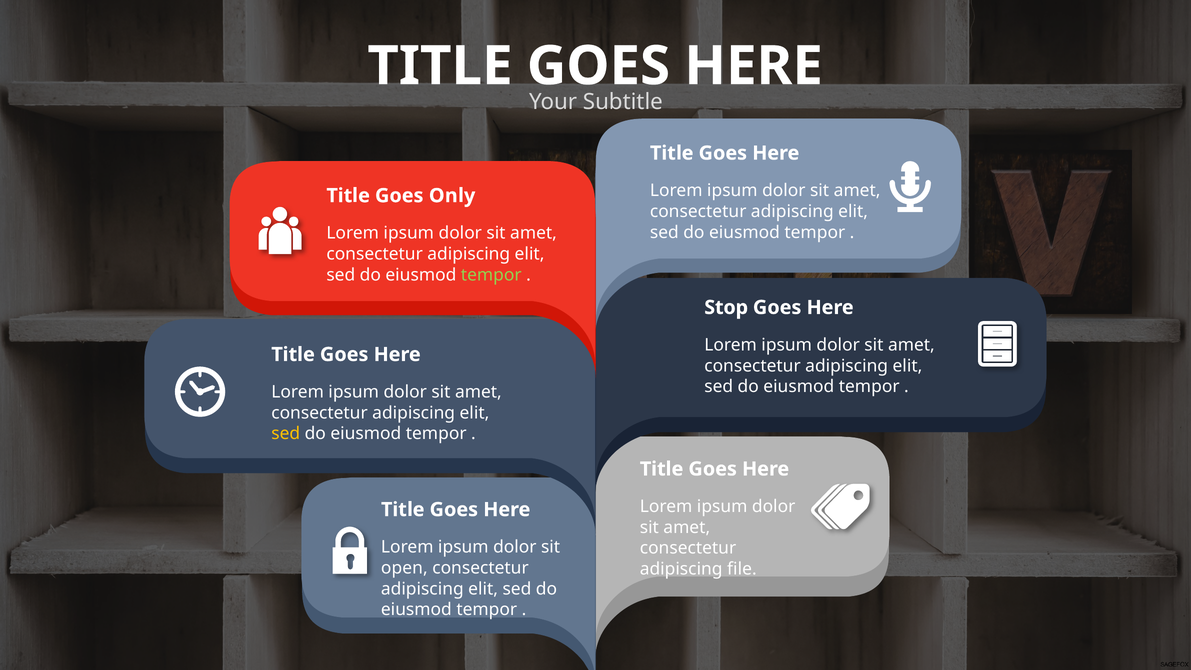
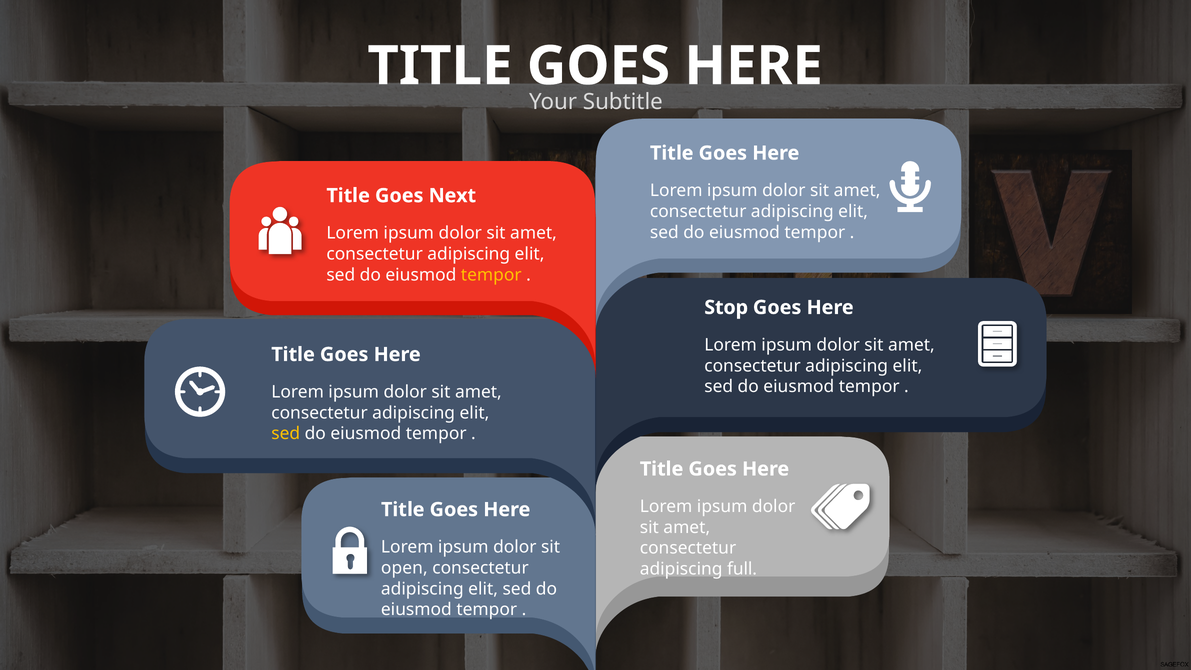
Only: Only -> Next
tempor at (491, 275) colour: light green -> yellow
file: file -> full
